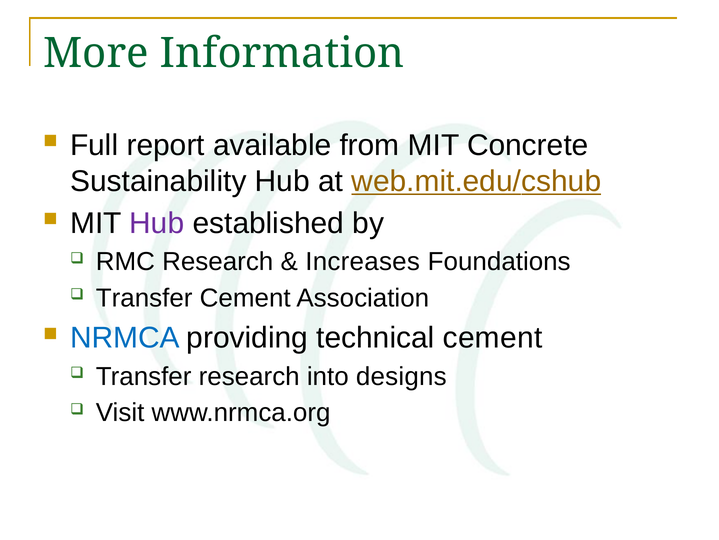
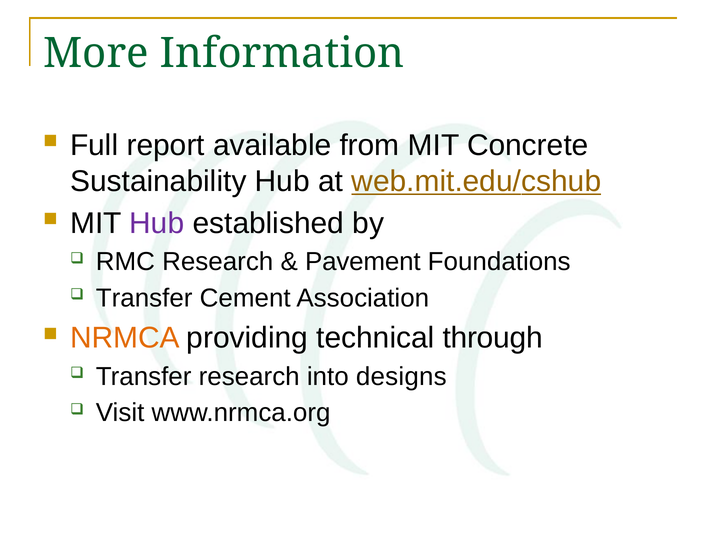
Increases: Increases -> Pavement
NRMCA colour: blue -> orange
technical cement: cement -> through
